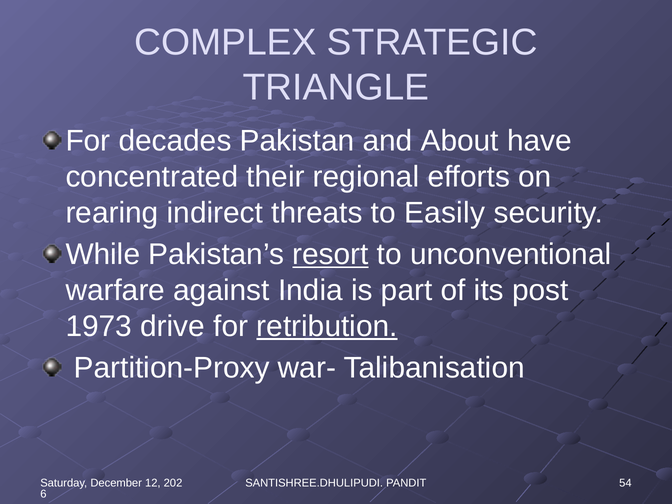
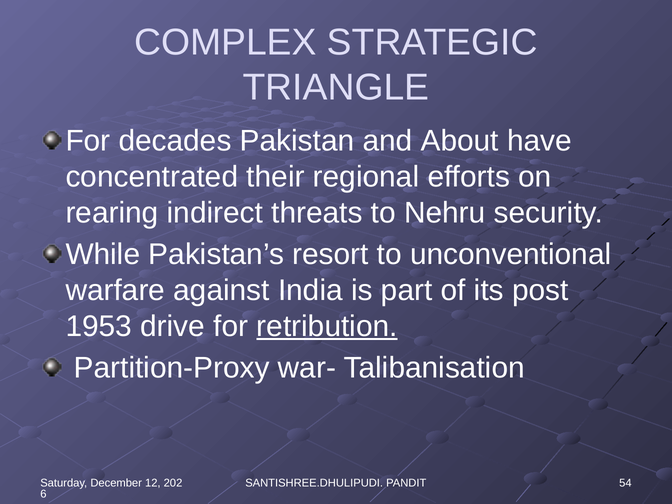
Easily: Easily -> Nehru
resort underline: present -> none
1973: 1973 -> 1953
